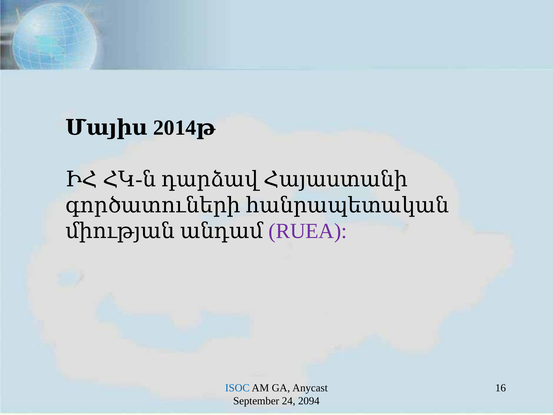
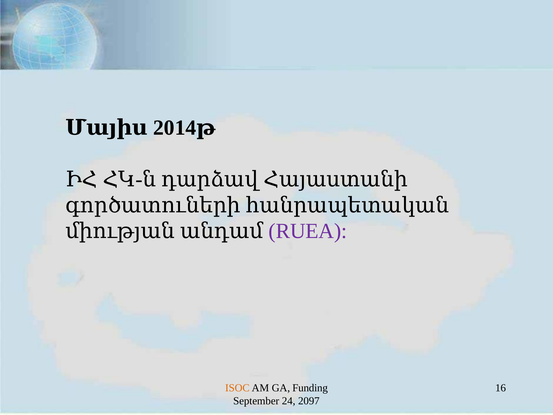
ISOC colour: blue -> orange
Anycast: Anycast -> Funding
2094: 2094 -> 2097
